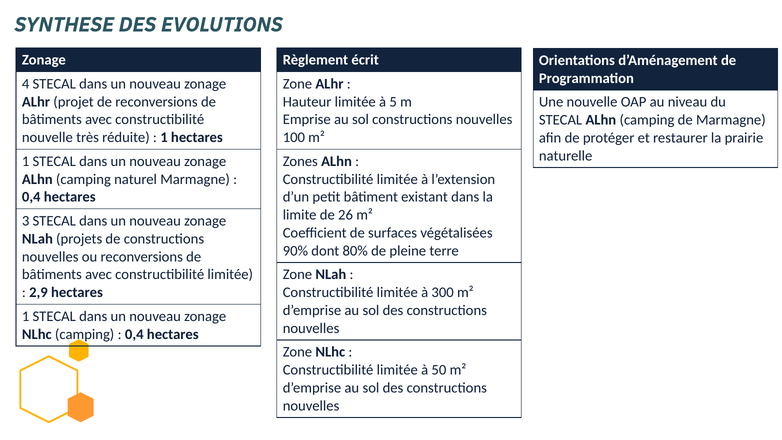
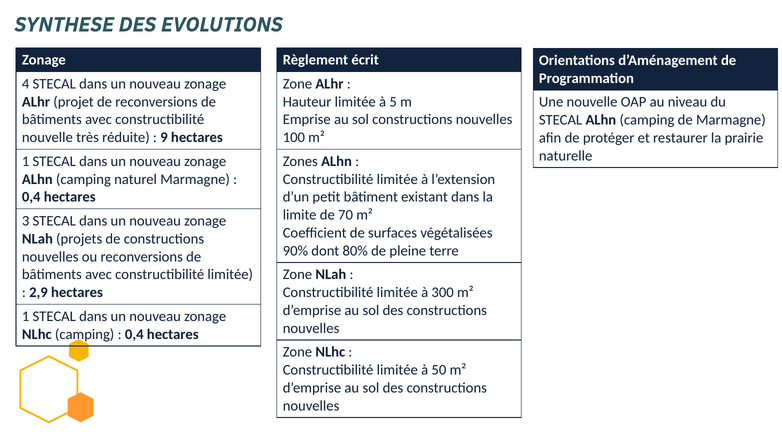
1 at (164, 137): 1 -> 9
26: 26 -> 70
